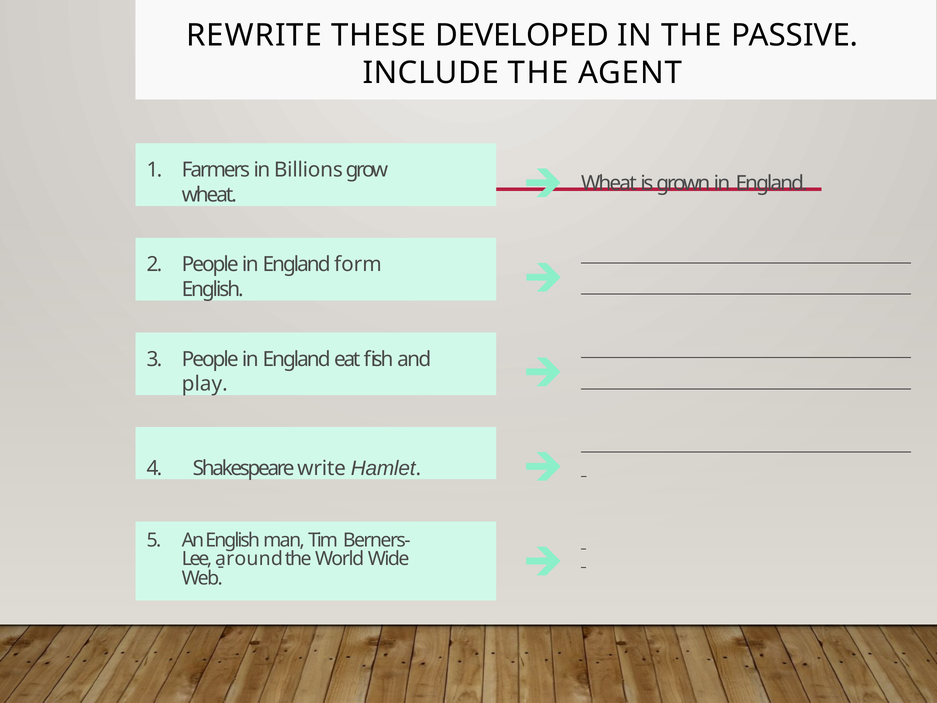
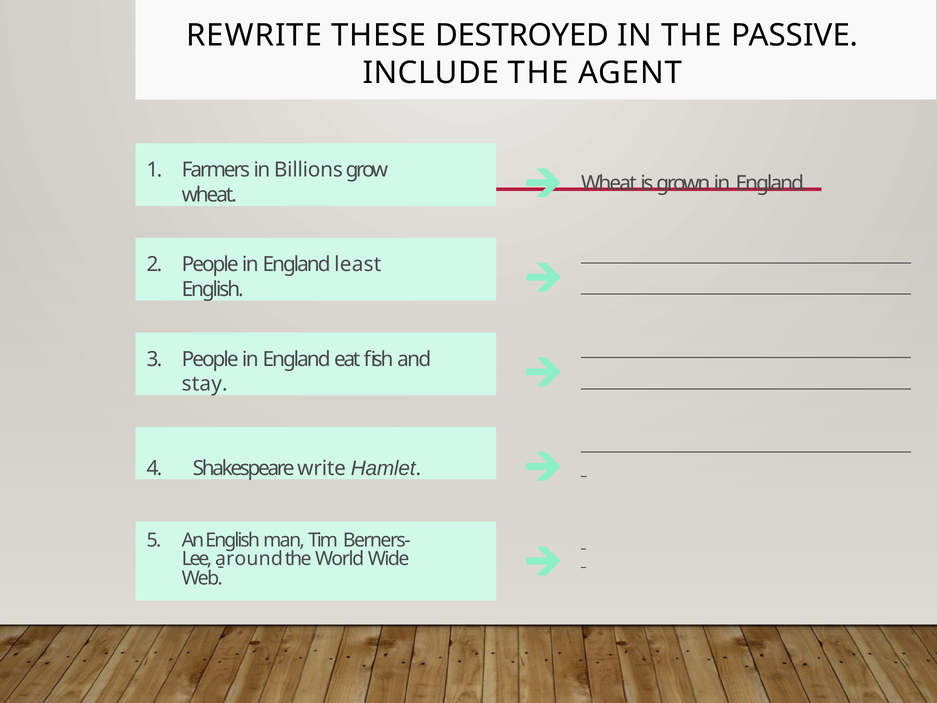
DEVELOPED: DEVELOPED -> DESTROYED
form: form -> least
play: play -> stay
